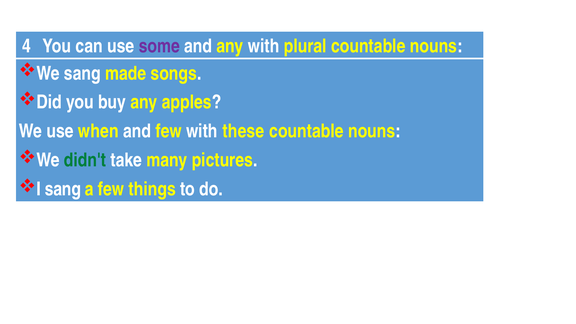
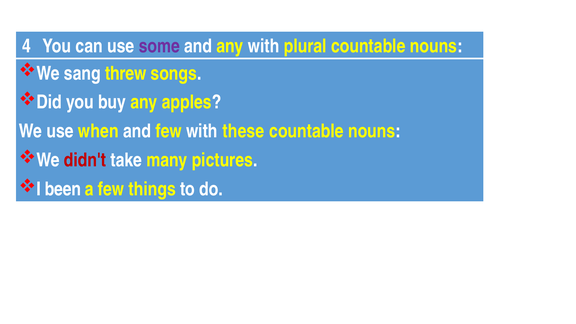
made: made -> threw
didn't colour: green -> red
I sang: sang -> been
